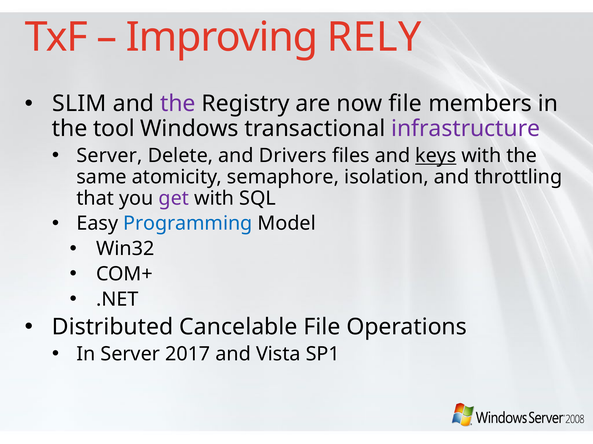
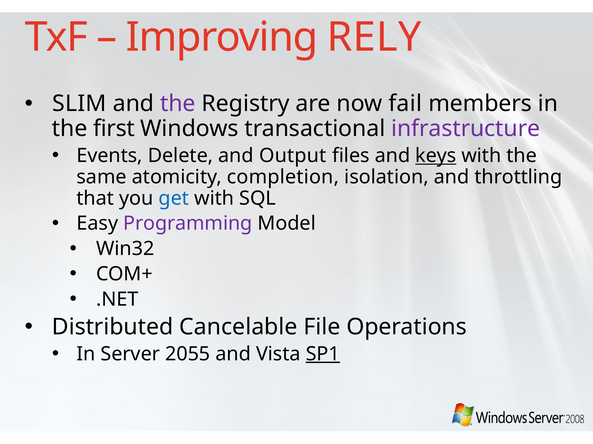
now file: file -> fail
tool: tool -> first
Server at (109, 156): Server -> Events
Drivers: Drivers -> Output
semaphore: semaphore -> completion
get colour: purple -> blue
Programming colour: blue -> purple
2017: 2017 -> 2055
SP1 underline: none -> present
